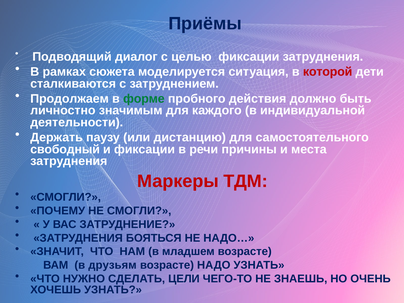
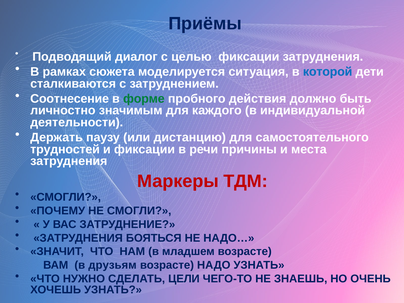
которой colour: red -> blue
Продолжаем: Продолжаем -> Соотнесение
свободный: свободный -> трудностей
